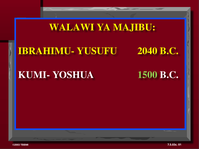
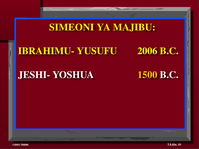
WALAWI: WALAWI -> SIMEONI
2040: 2040 -> 2006
KUMI-: KUMI- -> JESHI-
1500 colour: light green -> yellow
